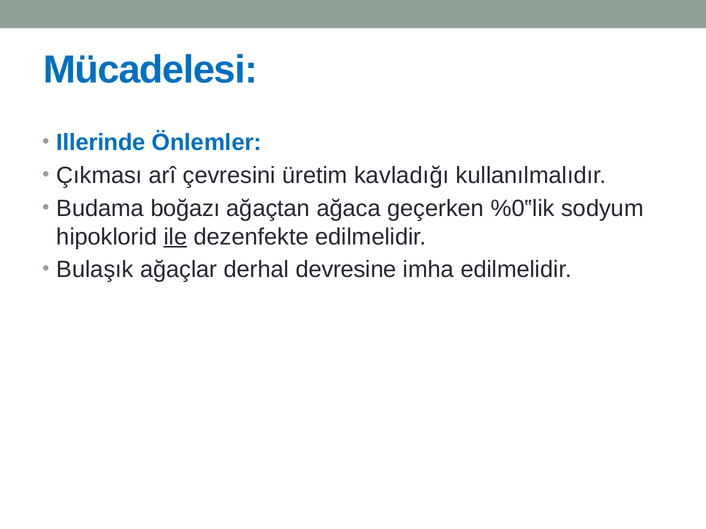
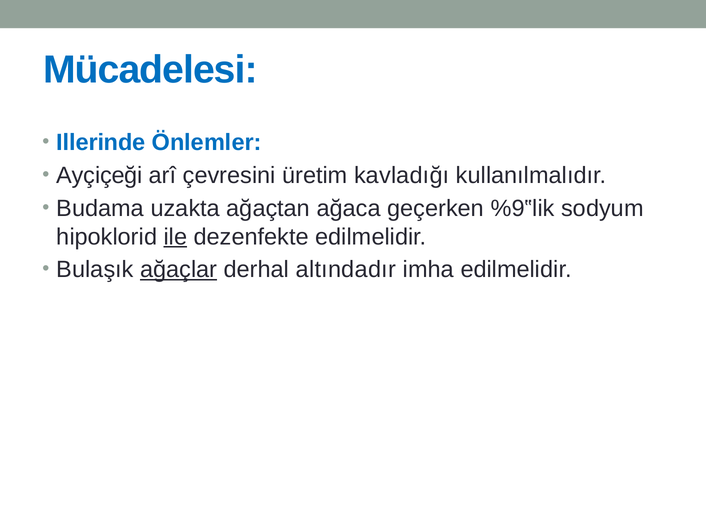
Çıkması: Çıkması -> Ayçiçeği
boğazı: boğazı -> uzakta
%0‟lik: %0‟lik -> %9‟lik
ağaçlar underline: none -> present
devresine: devresine -> altındadır
